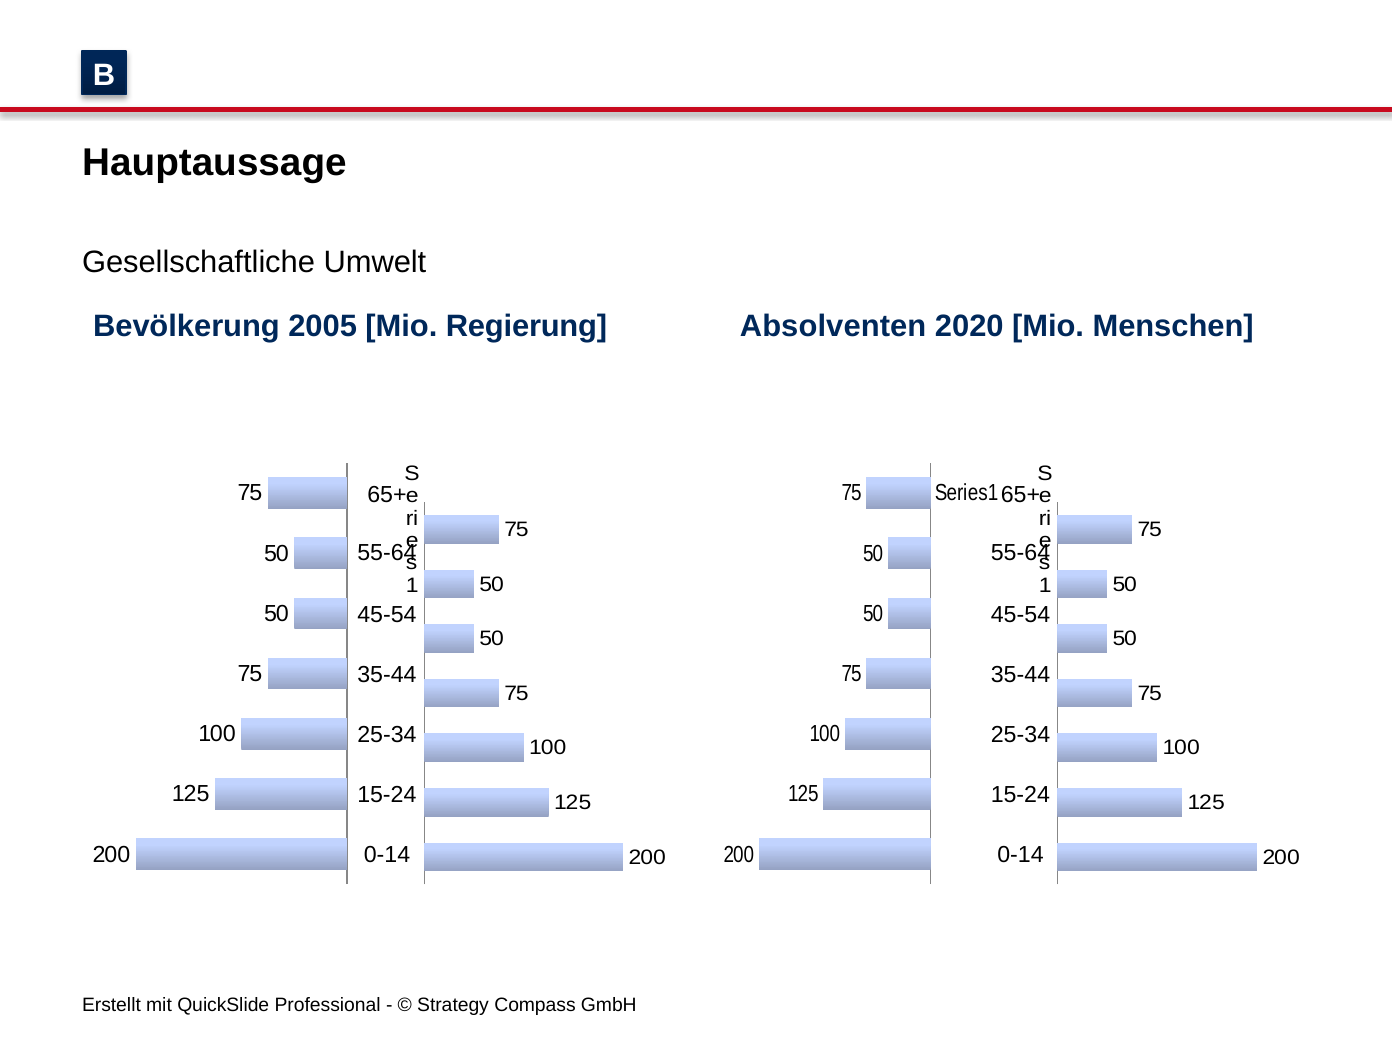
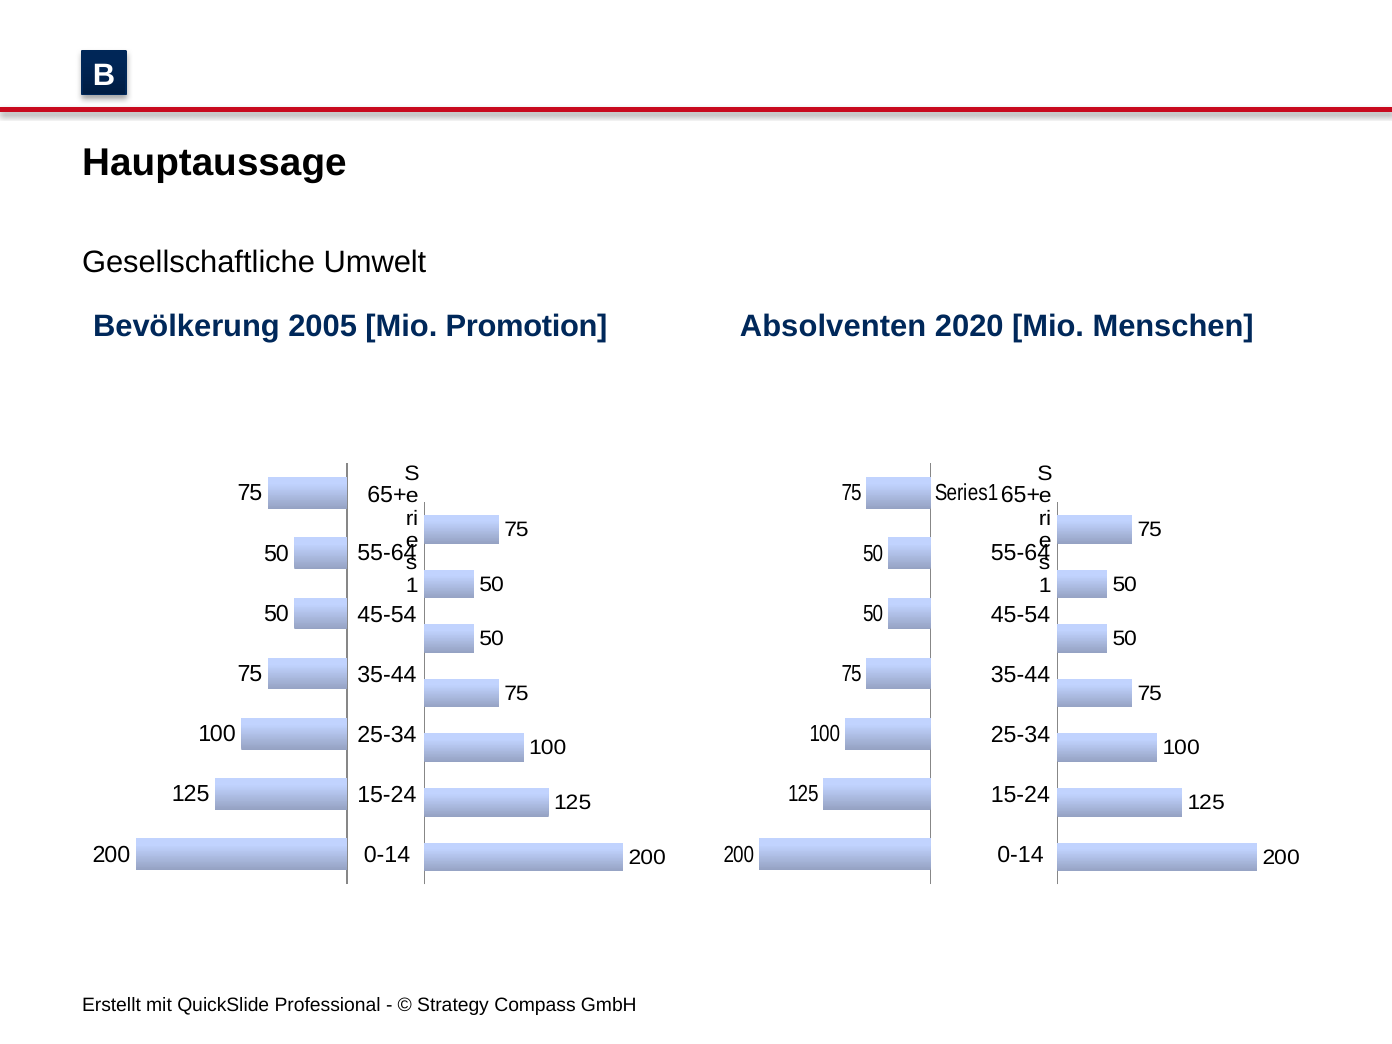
Regierung: Regierung -> Promotion
